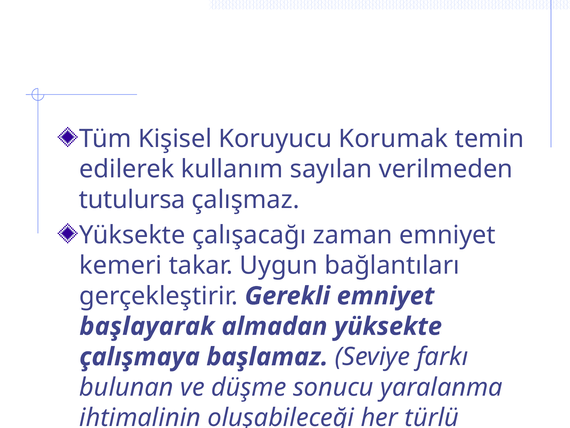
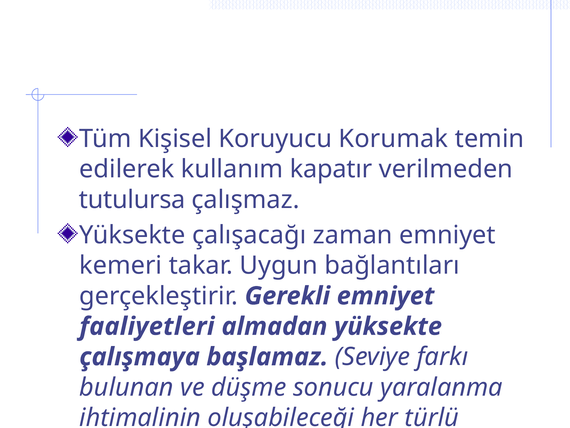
sayılan: sayılan -> kapatır
başlayarak: başlayarak -> faaliyetleri
